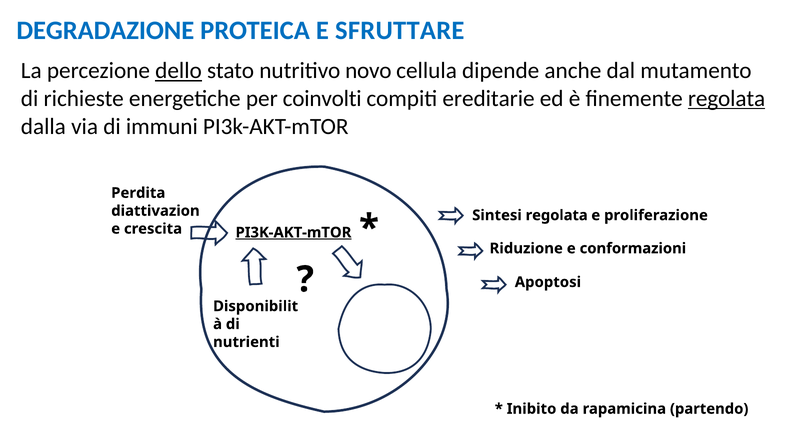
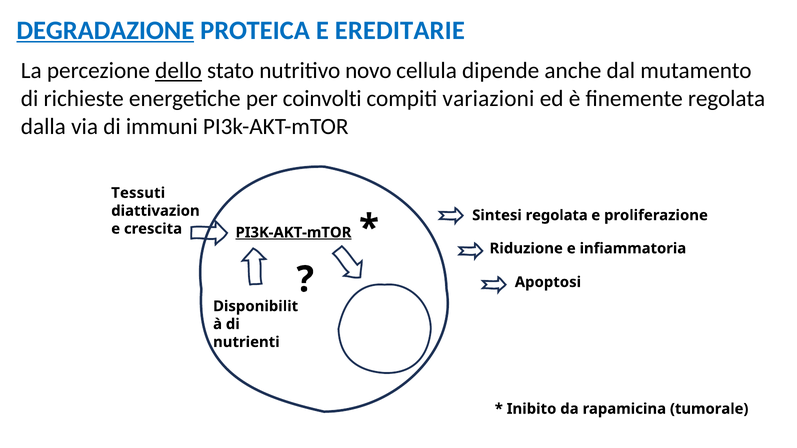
DEGRADAZIONE underline: none -> present
SFRUTTARE: SFRUTTARE -> EREDITARIE
ereditarie: ereditarie -> variazioni
regolata at (727, 99) underline: present -> none
Perdita: Perdita -> Tessuti
conformazioni: conformazioni -> infiammatoria
partendo: partendo -> tumorale
